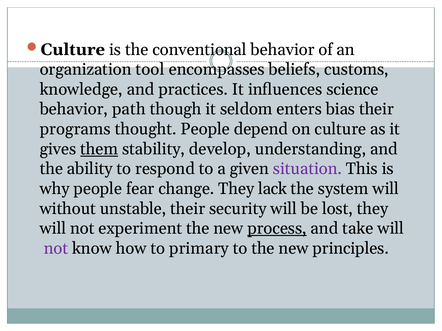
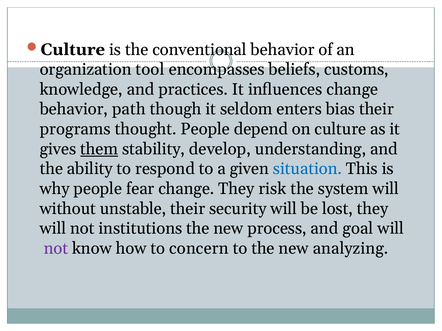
influences science: science -> change
situation colour: purple -> blue
lack: lack -> risk
experiment: experiment -> institutions
process underline: present -> none
take: take -> goal
primary: primary -> concern
principles: principles -> analyzing
